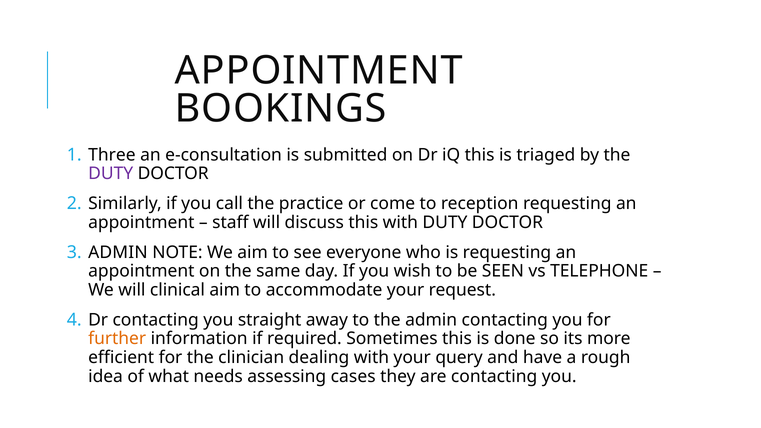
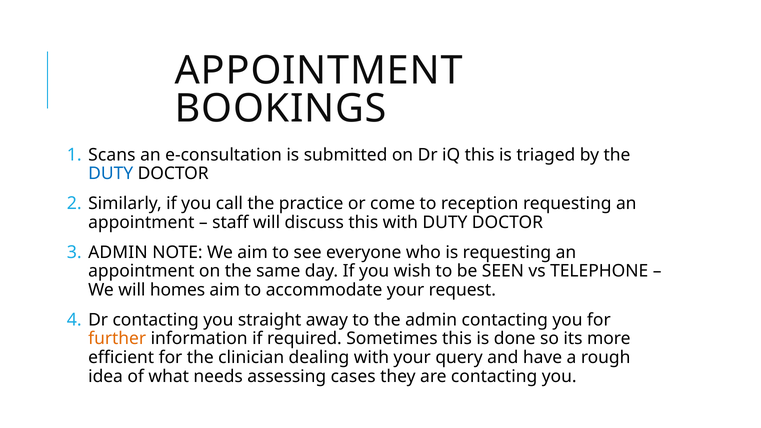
Three: Three -> Scans
DUTY at (111, 174) colour: purple -> blue
clinical: clinical -> homes
